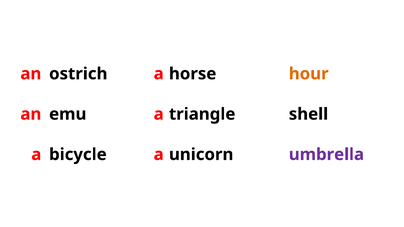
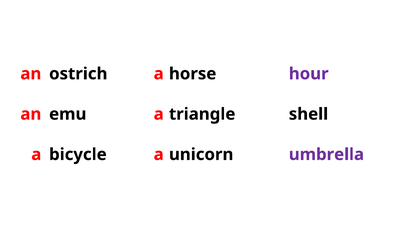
hour colour: orange -> purple
